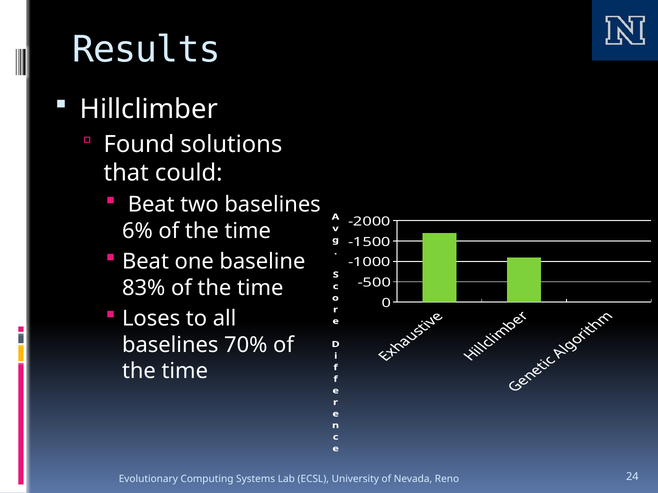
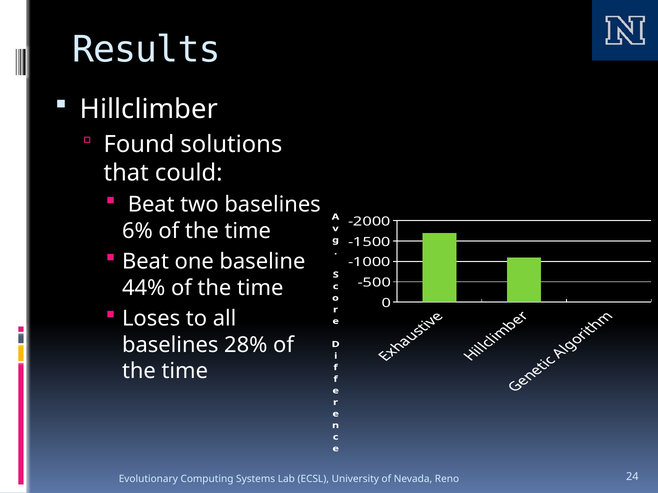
83%: 83% -> 44%
70%: 70% -> 28%
